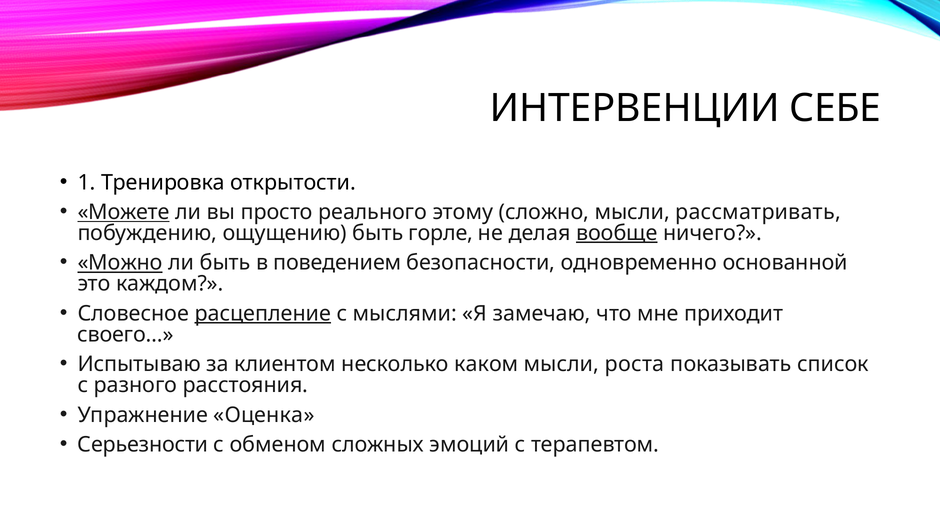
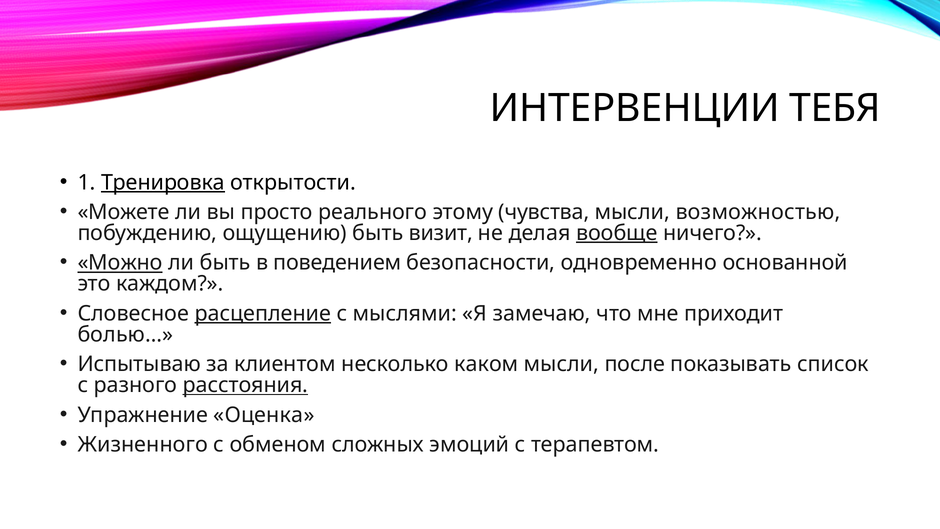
СЕБЕ: СЕБЕ -> ТЕБЯ
Тренировка underline: none -> present
Можете underline: present -> none
сложно: сложно -> чувства
рассматривать: рассматривать -> возможностью
горле: горле -> визит
своего…: своего… -> болью…
роста: роста -> после
расстояния underline: none -> present
Серьезности: Серьезности -> Жизненного
